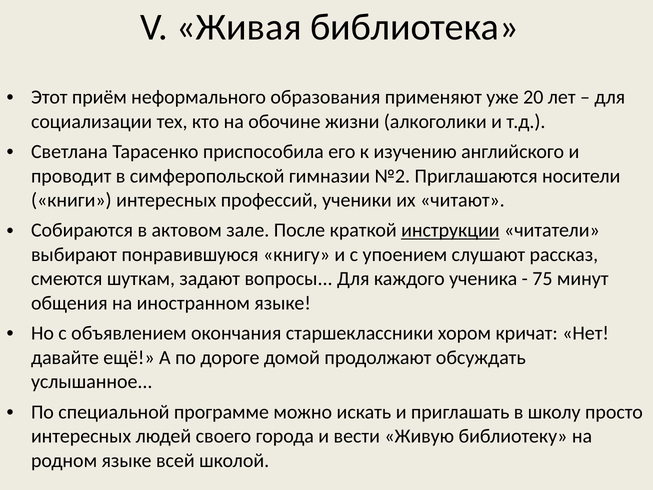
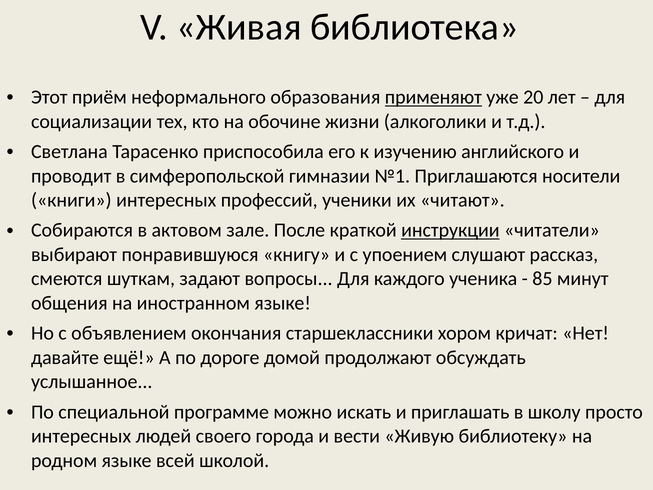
применяют underline: none -> present
№2: №2 -> №1
75: 75 -> 85
